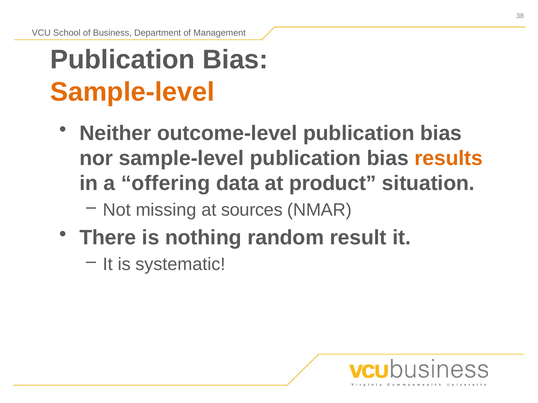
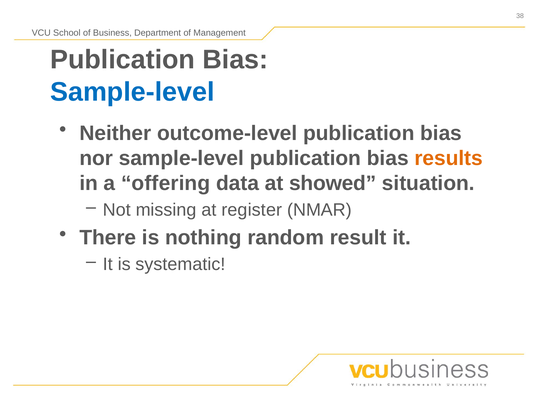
Sample-level at (132, 92) colour: orange -> blue
product: product -> showed
sources: sources -> register
